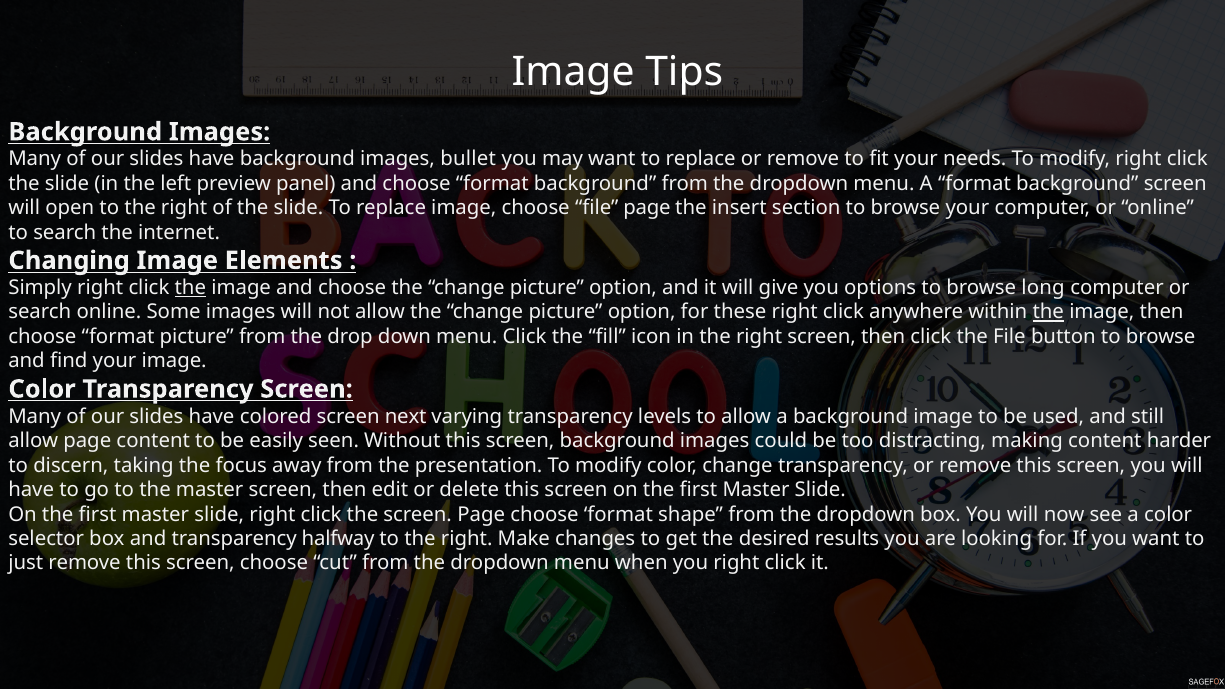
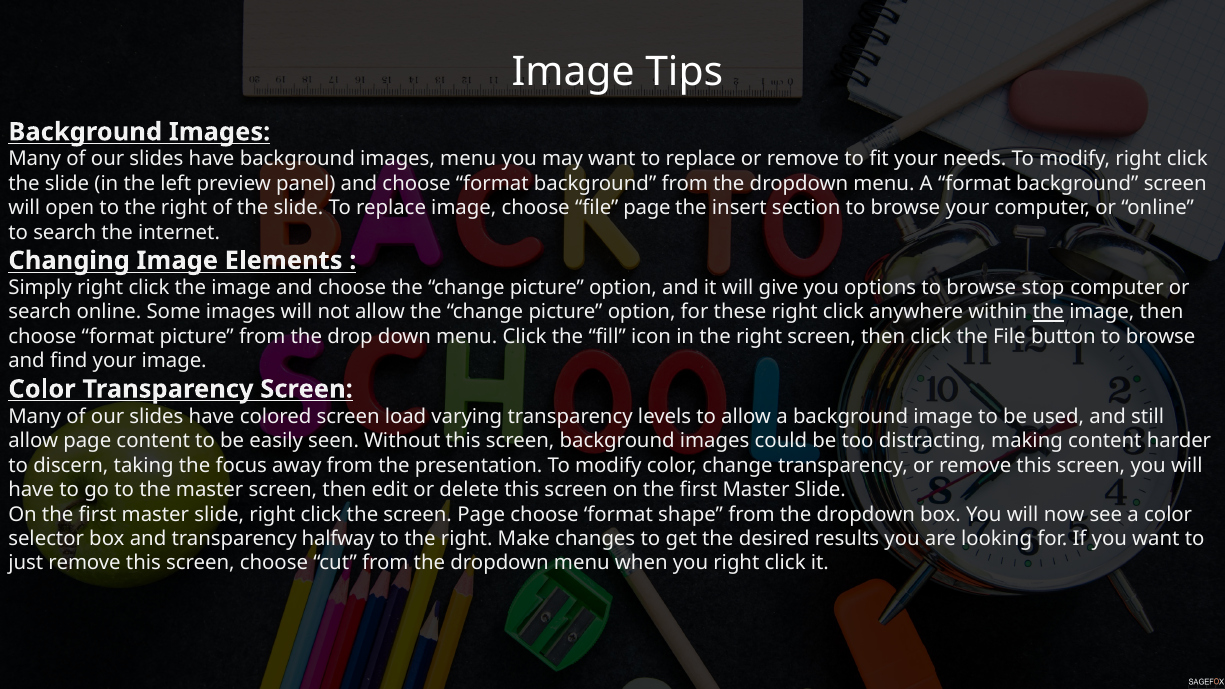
images bullet: bullet -> menu
the at (190, 288) underline: present -> none
long: long -> stop
next: next -> load
